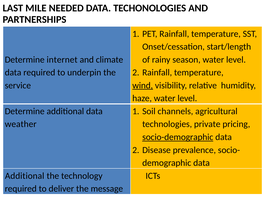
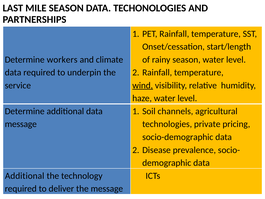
MILE NEEDED: NEEDED -> SEASON
internet: internet -> workers
weather at (21, 124): weather -> message
socio-demographic underline: present -> none
